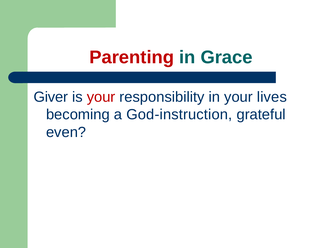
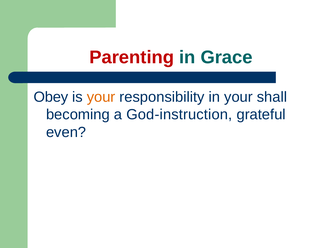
Giver: Giver -> Obey
your at (101, 97) colour: red -> orange
lives: lives -> shall
